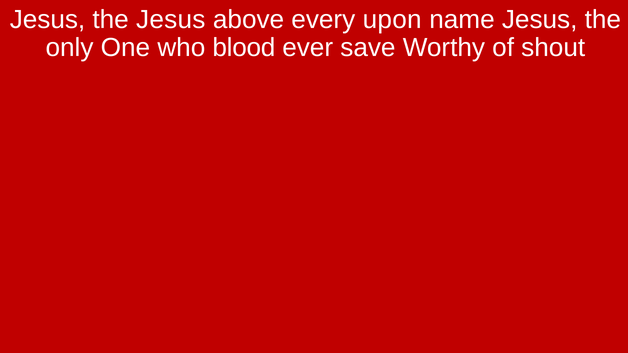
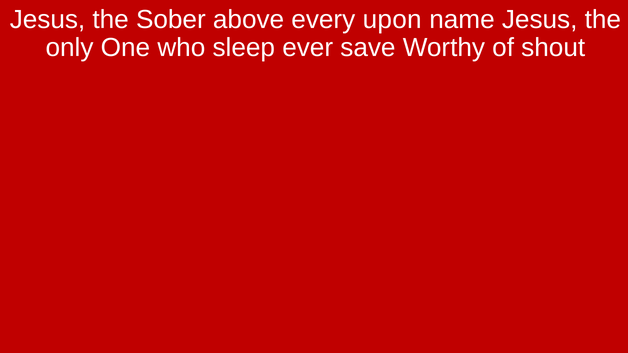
the Jesus: Jesus -> Sober
blood: blood -> sleep
